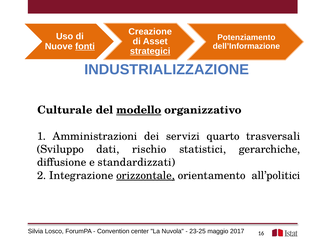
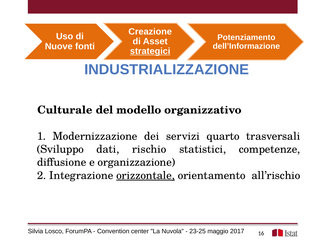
fonti underline: present -> none
modello underline: present -> none
Amministrazioni: Amministrazioni -> Modernizzazione
gerarchiche: gerarchiche -> competenze
standardizzati: standardizzati -> organizzazione
all’politici: all’politici -> all’rischio
